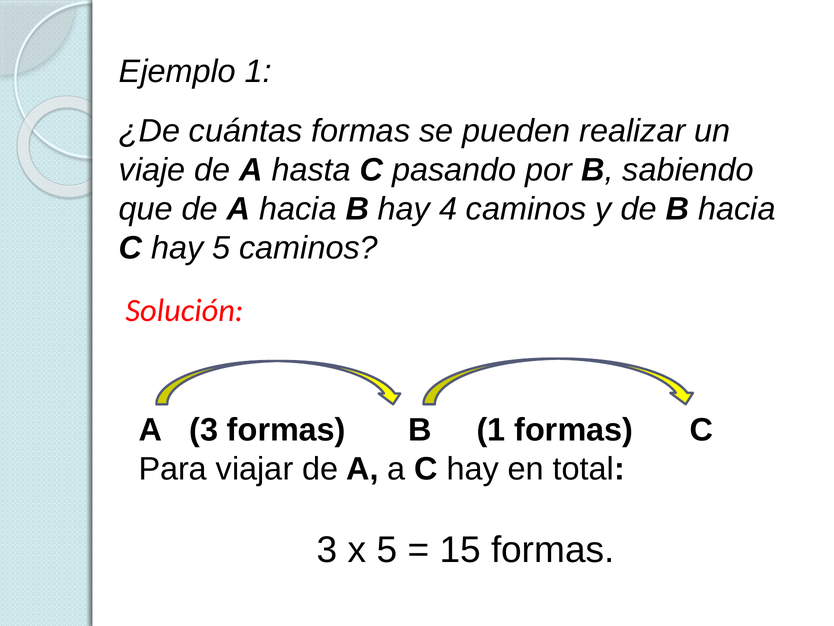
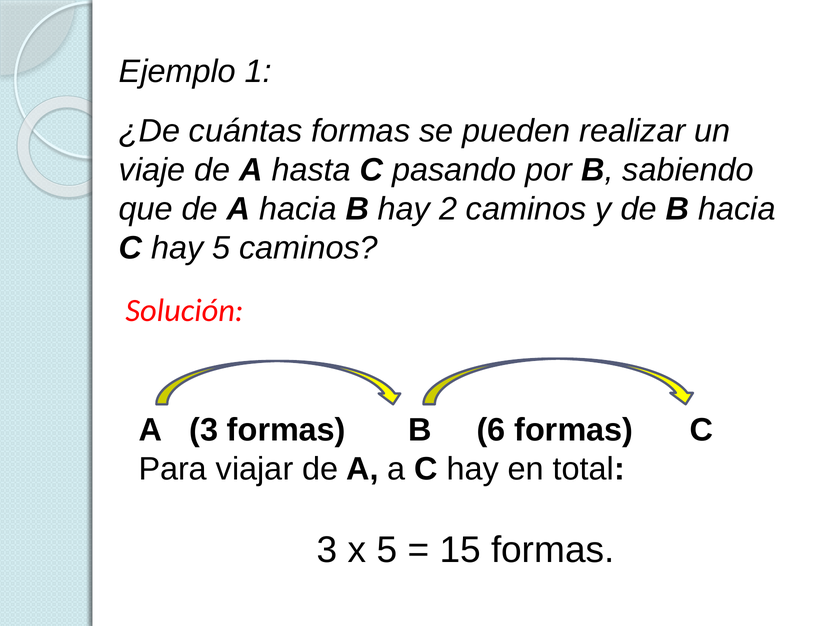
4: 4 -> 2
B 1: 1 -> 6
